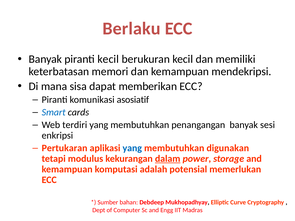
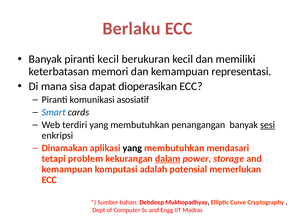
mendekripsi: mendekripsi -> representasi
memberikan: memberikan -> dioperasikan
sesi underline: none -> present
Pertukaran: Pertukaran -> Dinamakan
yang at (132, 148) colour: blue -> black
digunakan: digunakan -> mendasari
modulus: modulus -> problem
